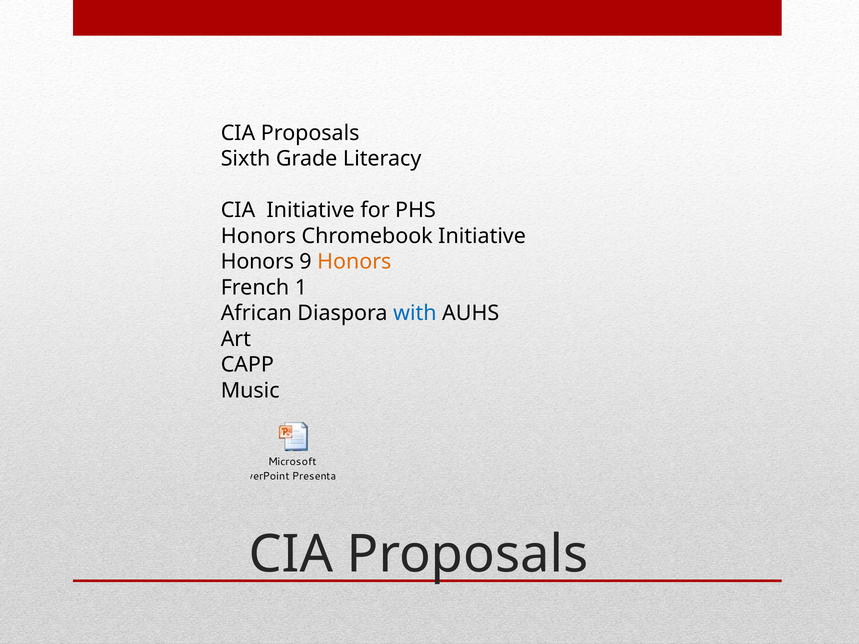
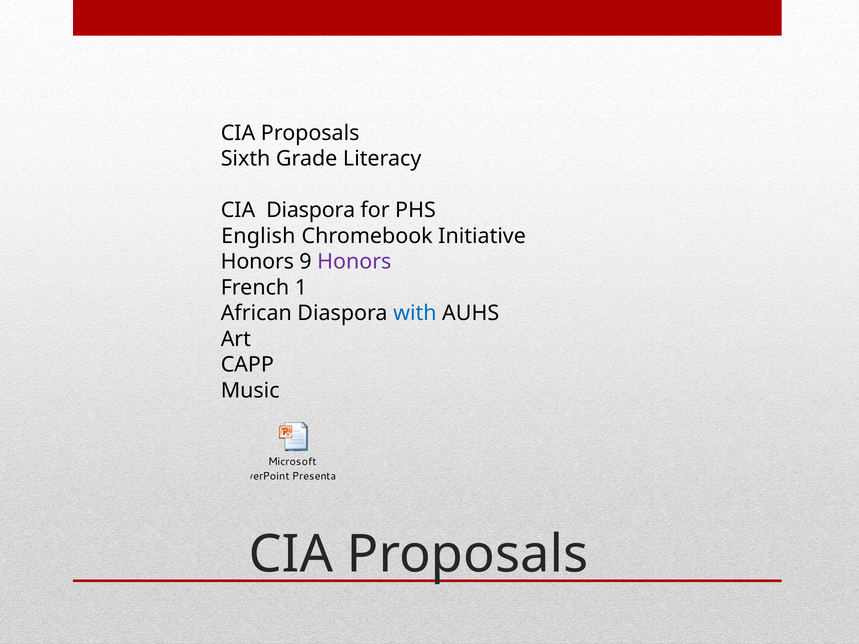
CIA Initiative: Initiative -> Diaspora
Honors at (258, 236): Honors -> English
Honors at (354, 262) colour: orange -> purple
